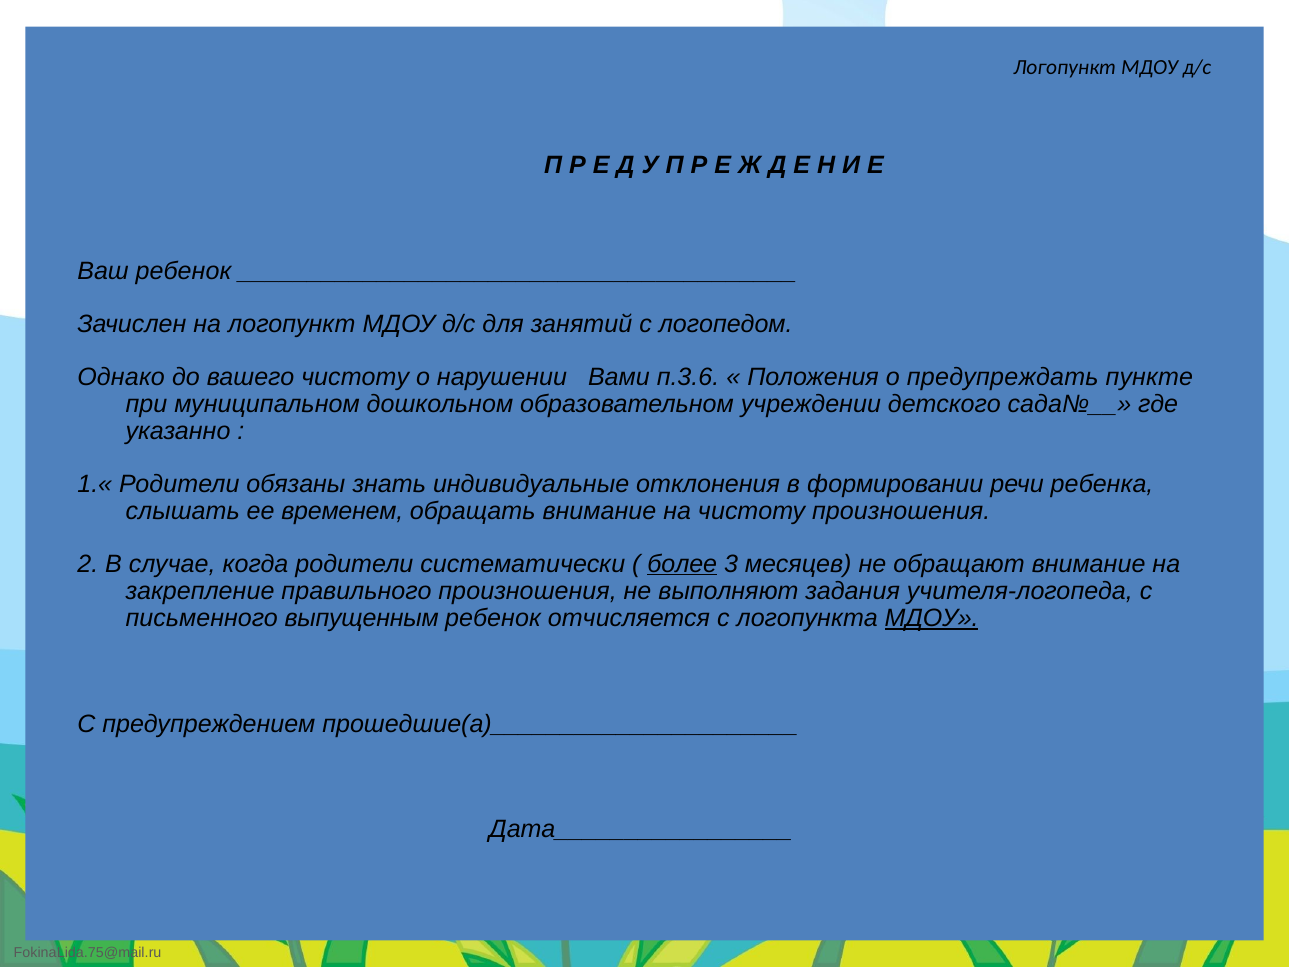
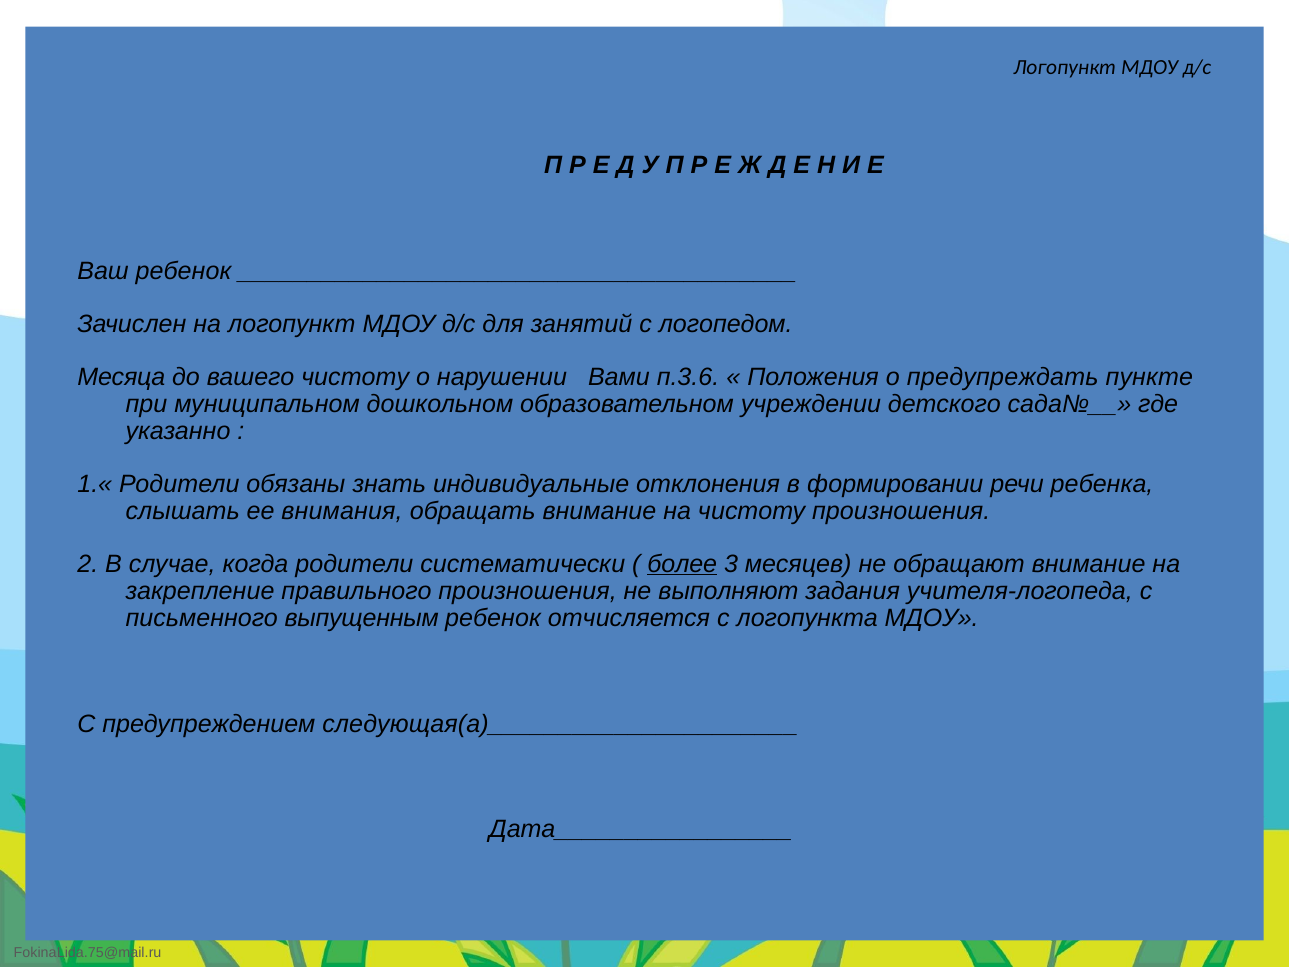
Однако: Однако -> Месяца
временем: временем -> внимания
МДОУ at (932, 618) underline: present -> none
прошедшие(а)______________________: прошедшие(а)______________________ -> следующая(а)______________________
